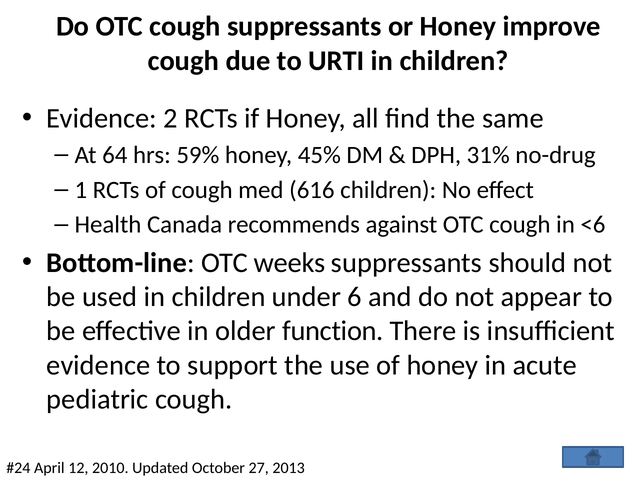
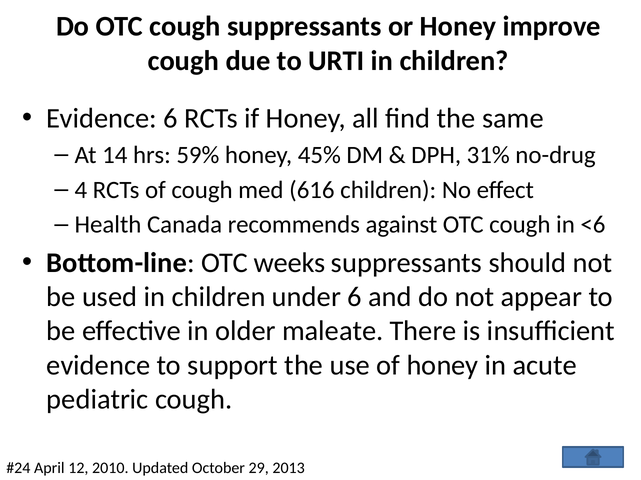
Evidence 2: 2 -> 6
64: 64 -> 14
1: 1 -> 4
function: function -> maleate
27: 27 -> 29
